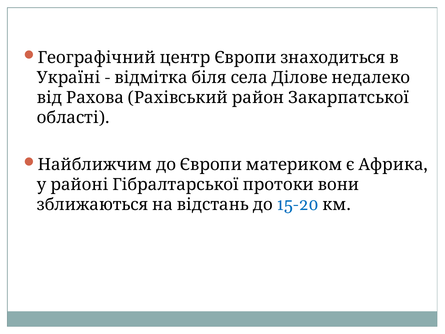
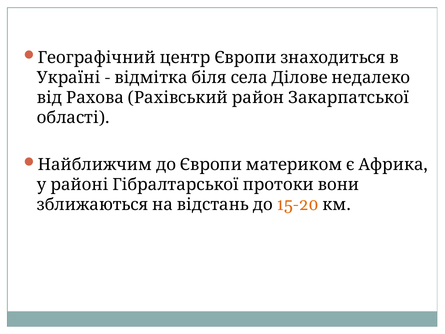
15-20 colour: blue -> orange
